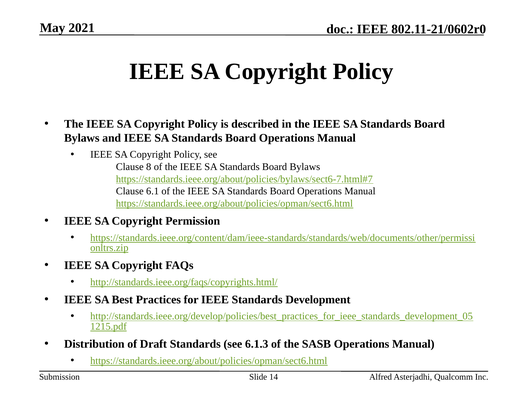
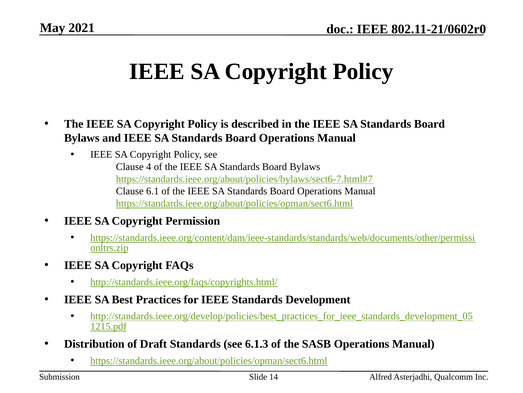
8: 8 -> 4
